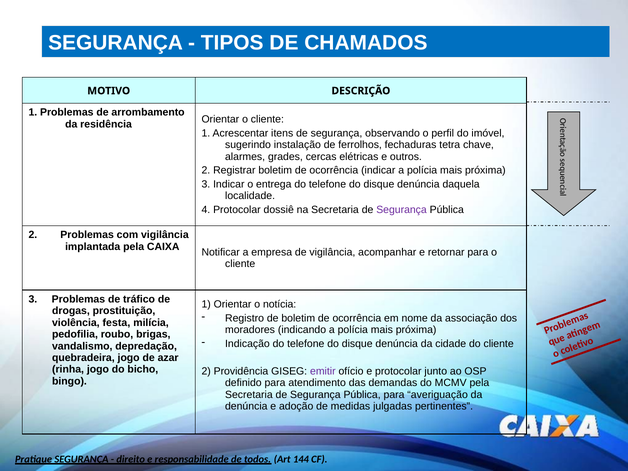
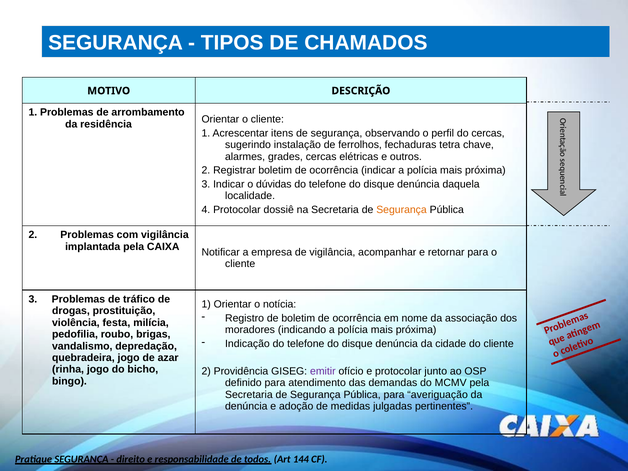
do imóvel: imóvel -> cercas
entrega: entrega -> dúvidas
Segurança at (402, 210) colour: purple -> orange
